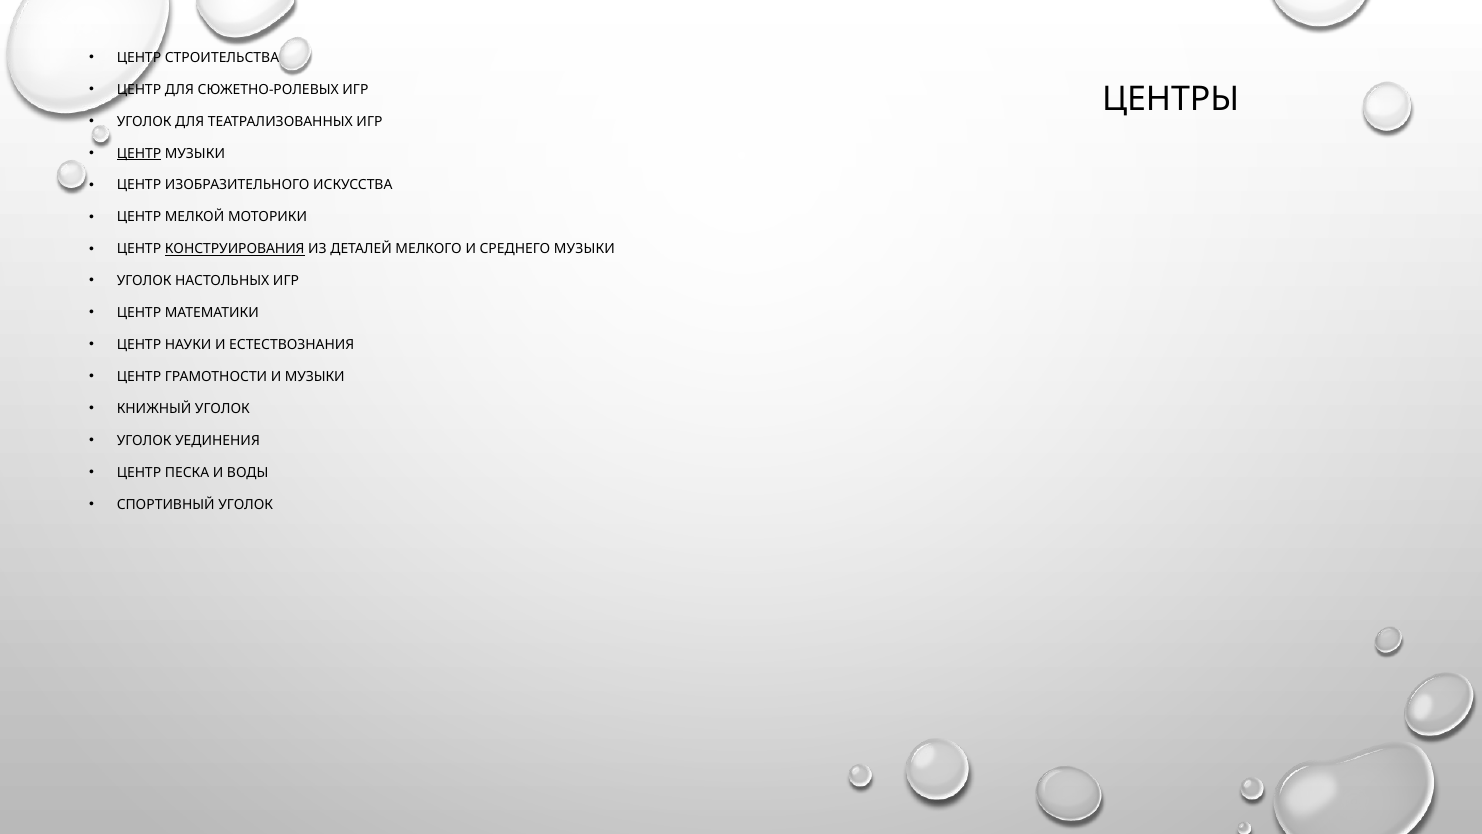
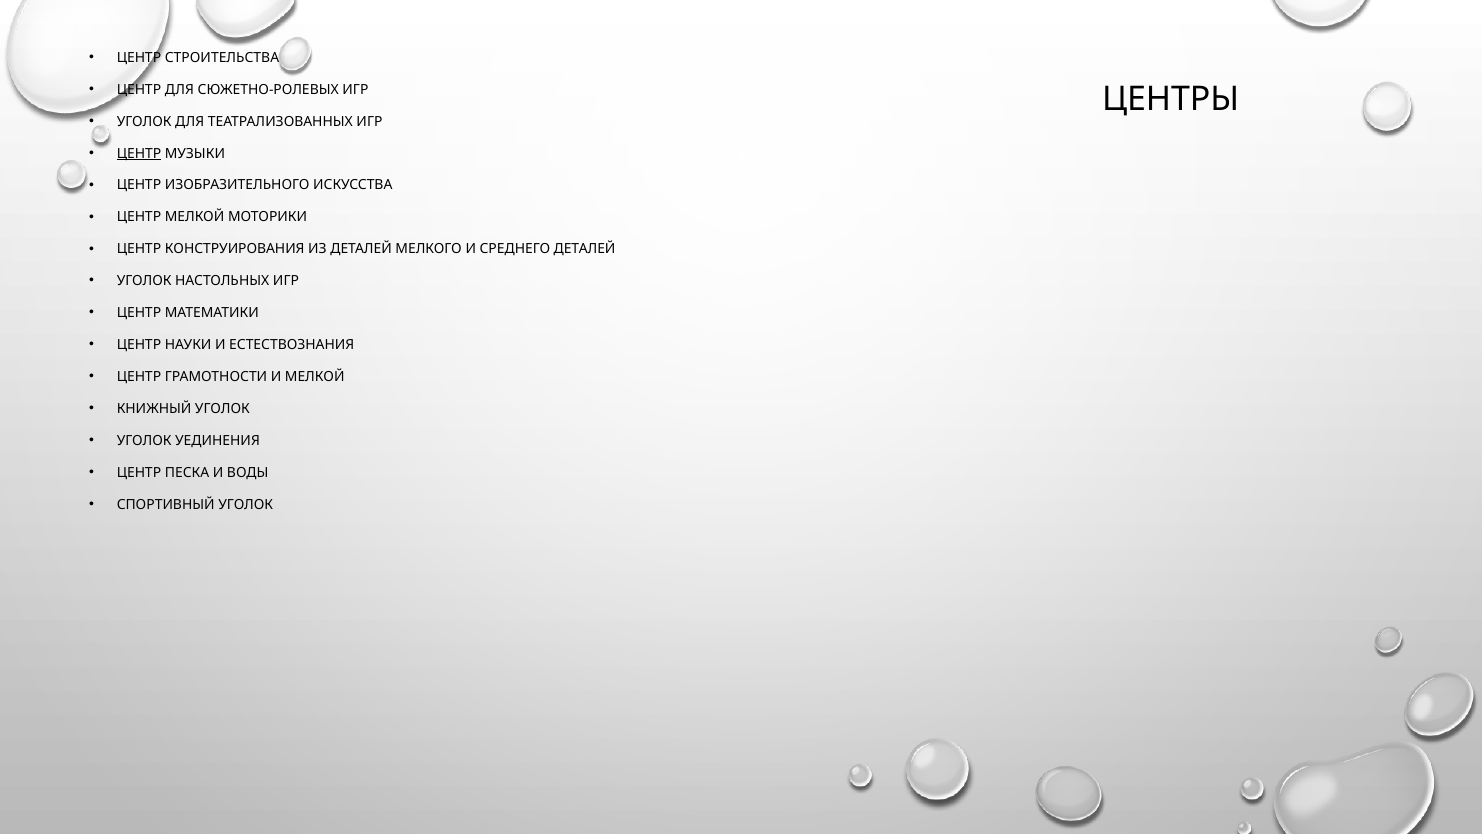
КОНСТРУИРОВАНИЯ underline: present -> none
СРЕДНЕГО МУЗЫКИ: МУЗЫКИ -> ДЕТАЛЕЙ
И МУЗЫКИ: МУЗЫКИ -> МЕЛКОЙ
